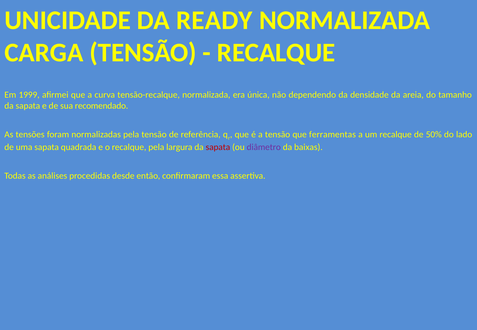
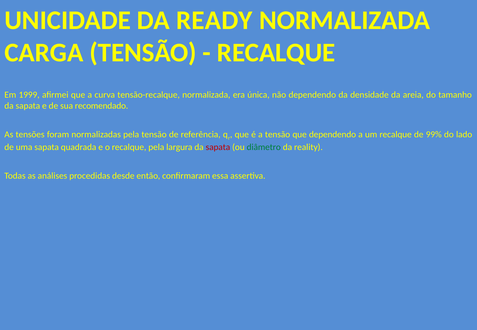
que ferramentas: ferramentas -> dependendo
50%: 50% -> 99%
diâmetro colour: purple -> green
baixas: baixas -> reality
